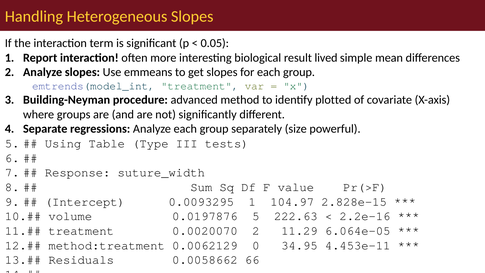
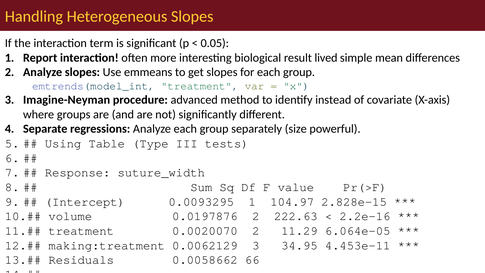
Building-Neyman: Building-Neyman -> Imagine-Neyman
plotted: plotted -> instead
0.0197876 5: 5 -> 2
method:treatment: method:treatment -> making:treatment
0.0062129 0: 0 -> 3
